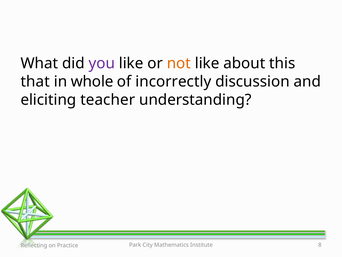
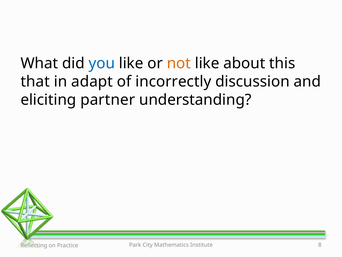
you colour: purple -> blue
whole: whole -> adapt
teacher: teacher -> partner
